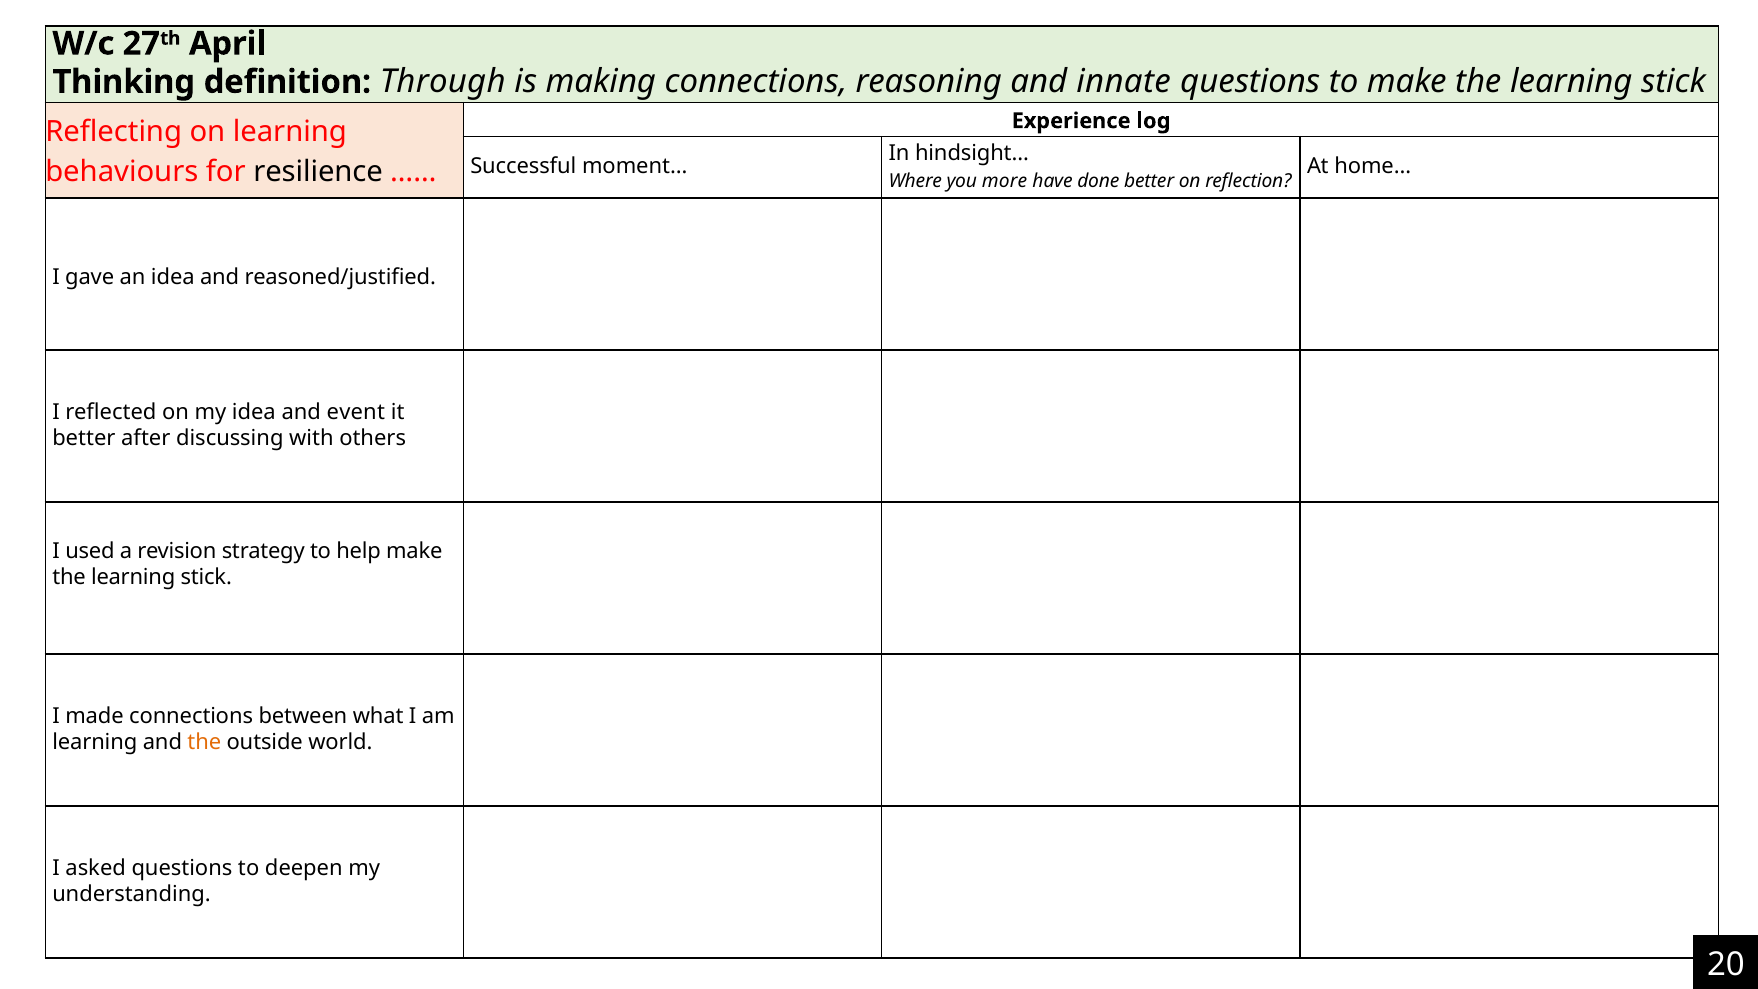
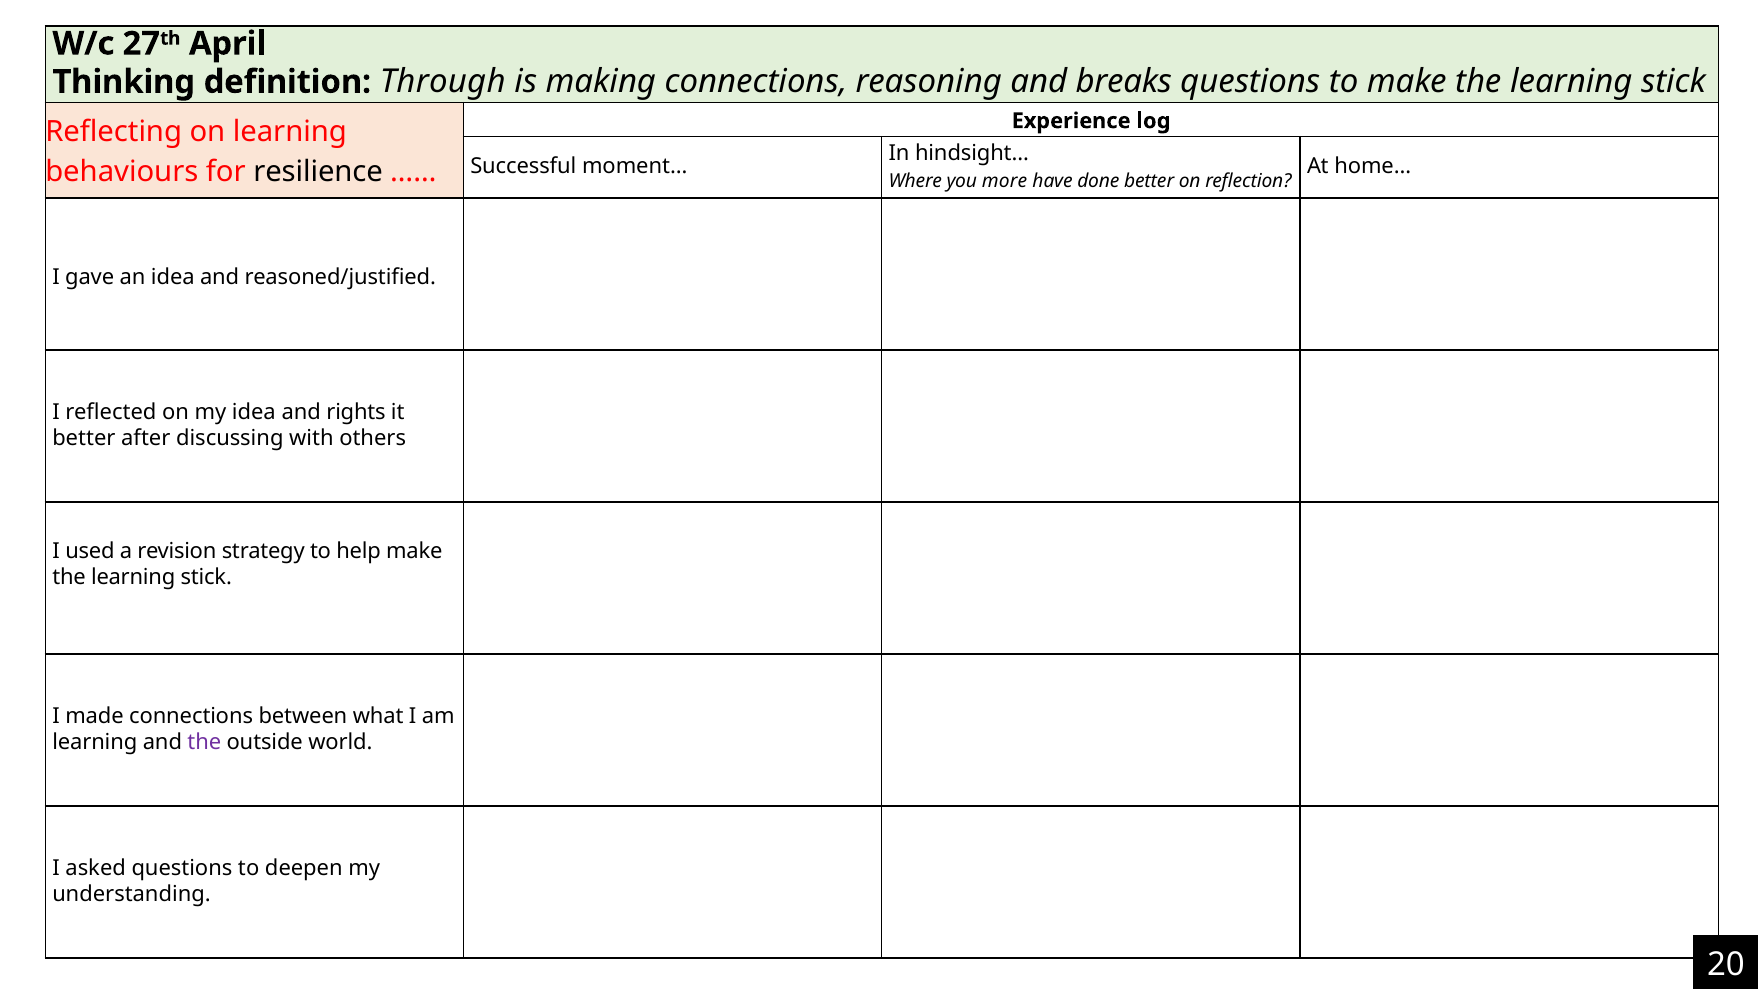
innate: innate -> breaks
event: event -> rights
the at (204, 742) colour: orange -> purple
